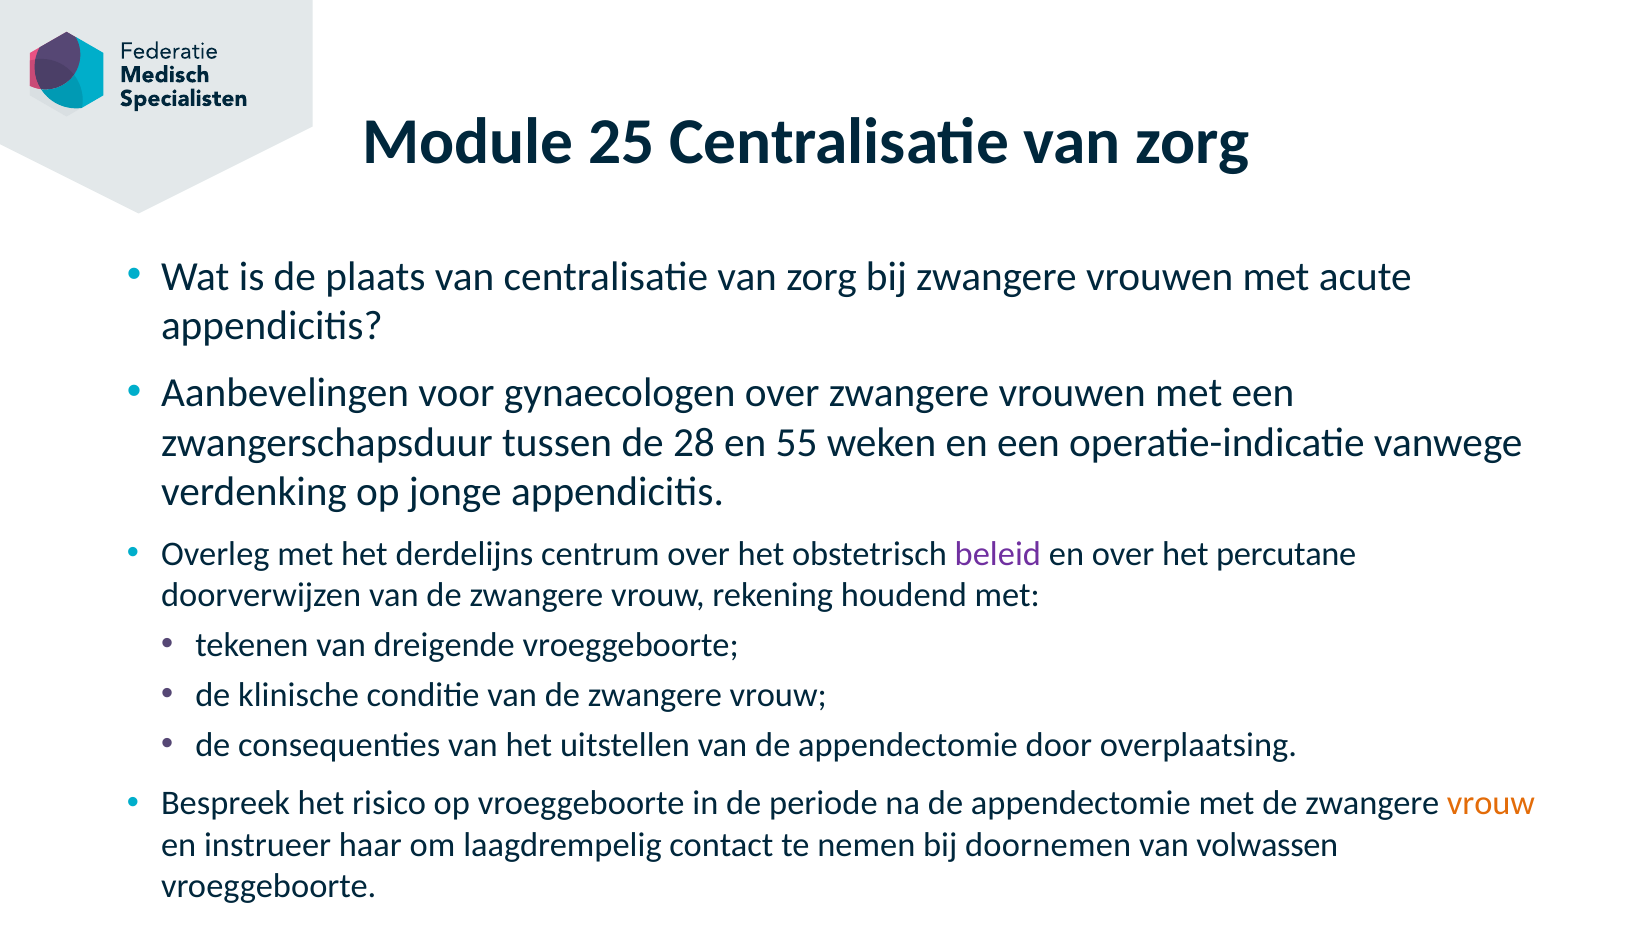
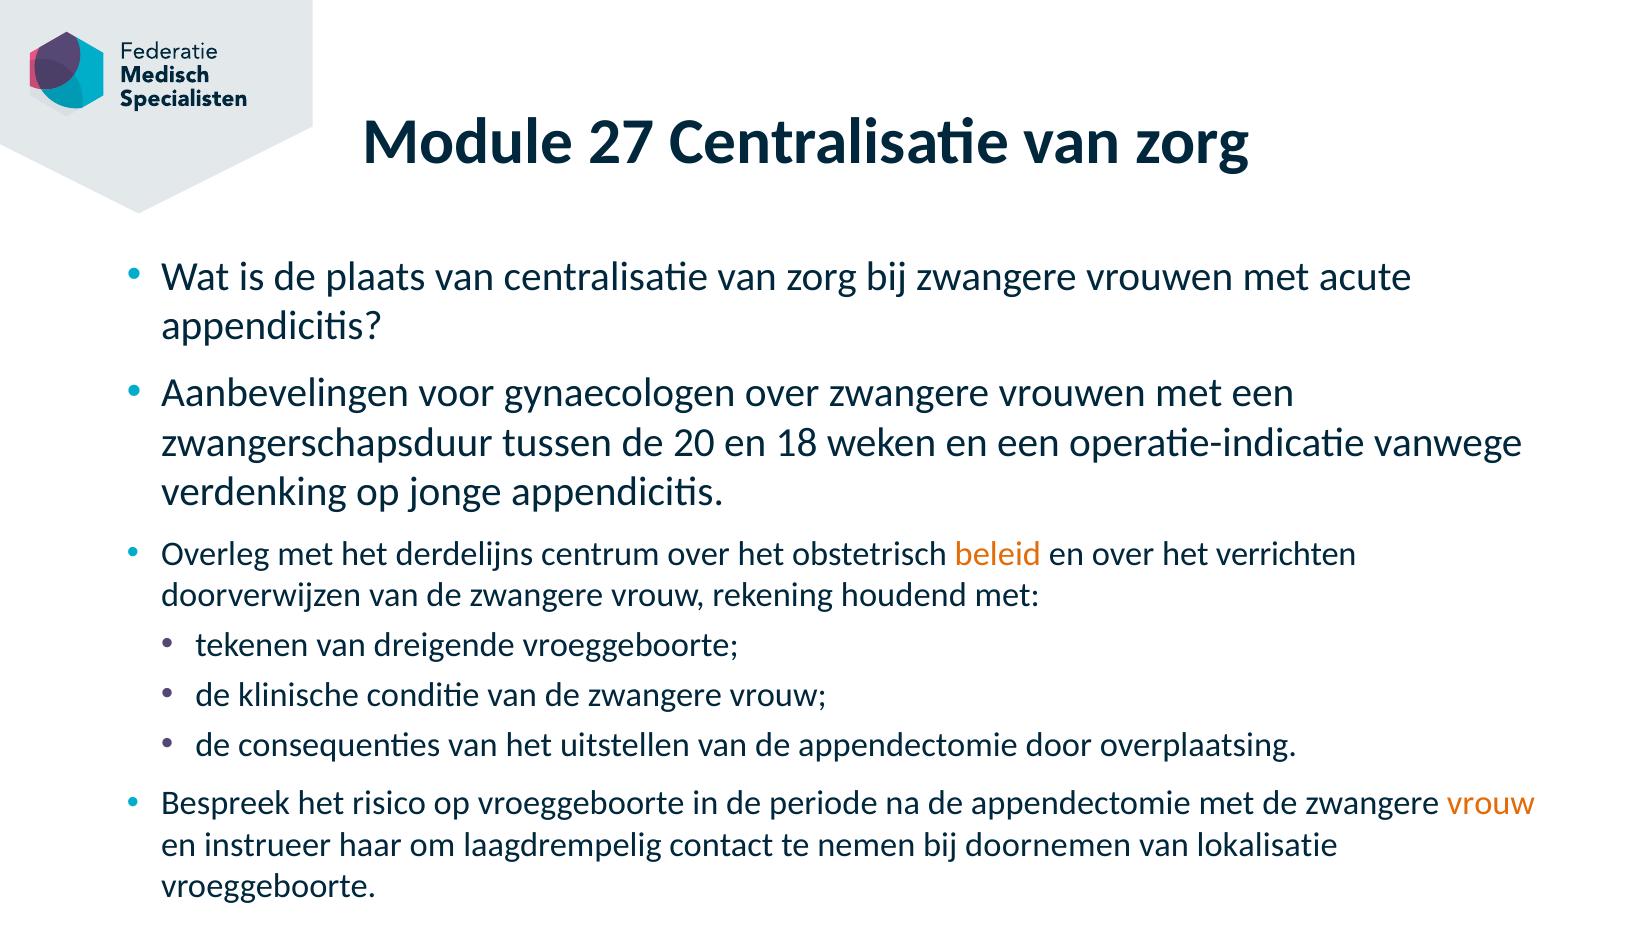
25: 25 -> 27
28: 28 -> 20
55: 55 -> 18
beleid colour: purple -> orange
percutane: percutane -> verrichten
volwassen: volwassen -> lokalisatie
